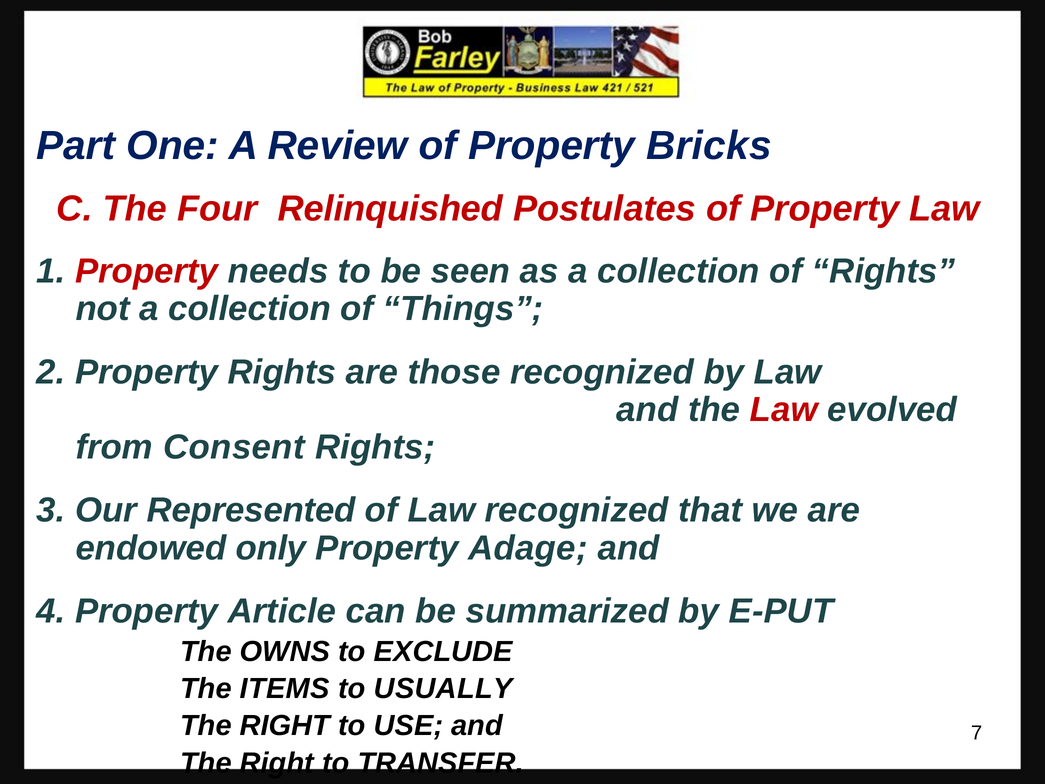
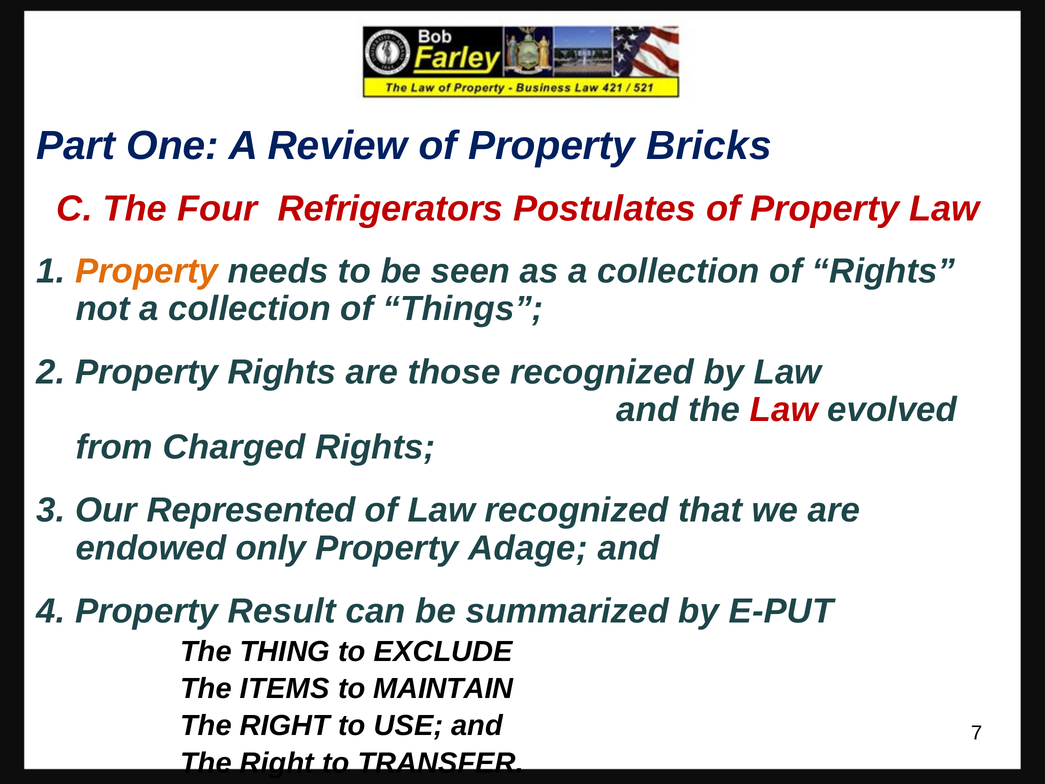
Relinquished: Relinquished -> Refrigerators
Property at (147, 271) colour: red -> orange
Consent: Consent -> Charged
Article: Article -> Result
OWNS: OWNS -> THING
USUALLY: USUALLY -> MAINTAIN
